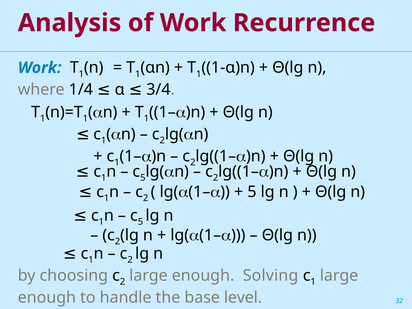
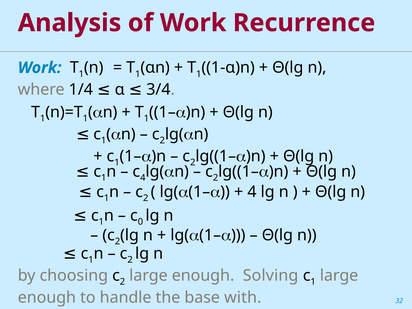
5 at (143, 178): 5 -> 4
5 at (252, 192): 5 -> 4
5 at (140, 222): 5 -> 0
level: level -> with
